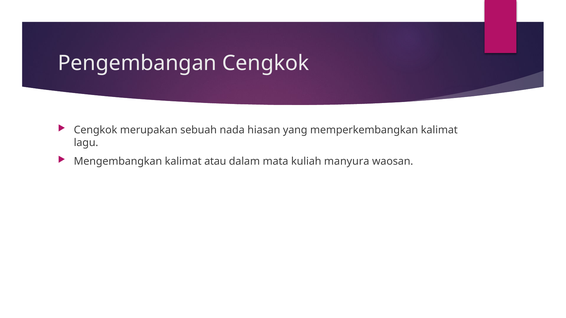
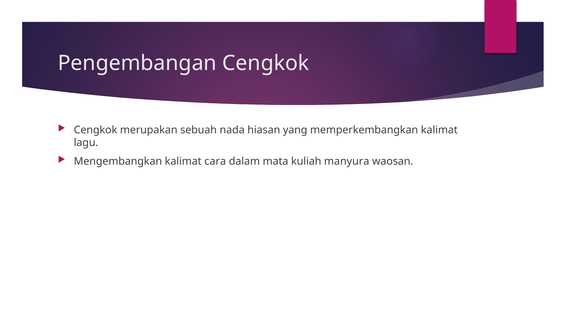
atau: atau -> cara
